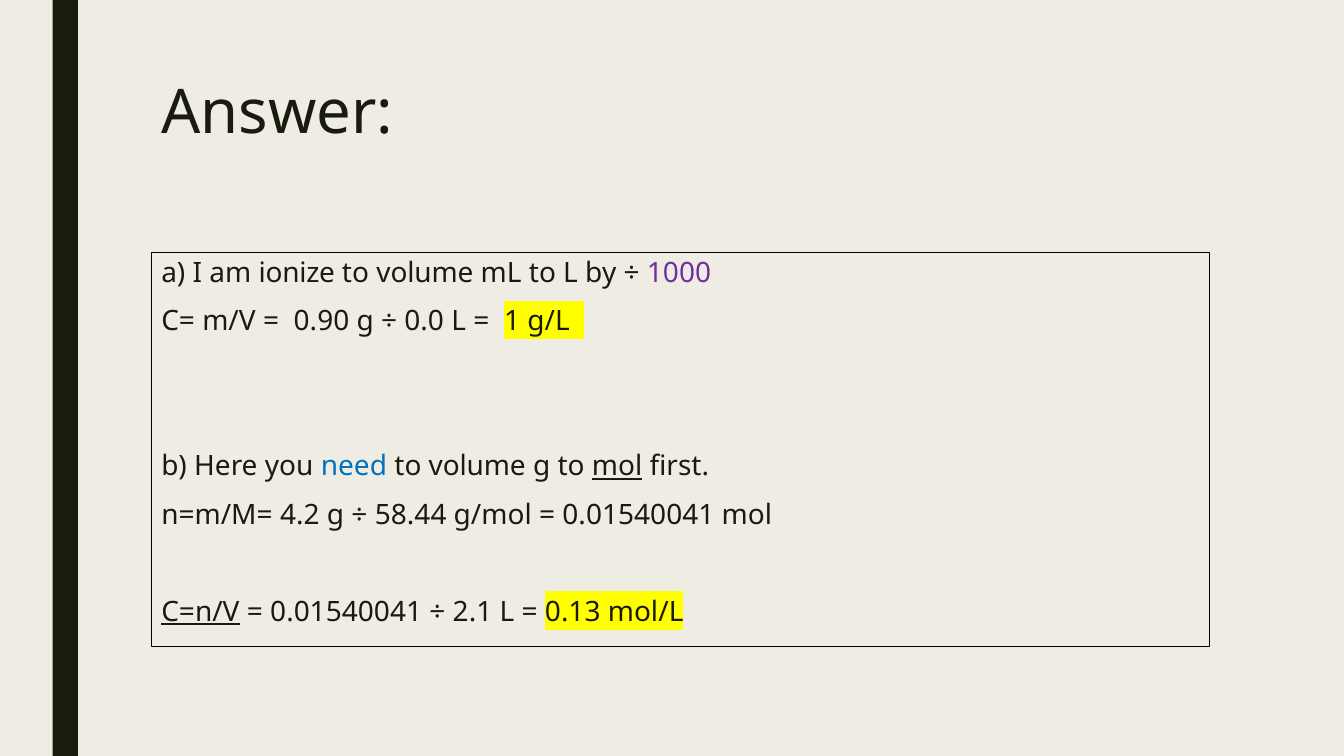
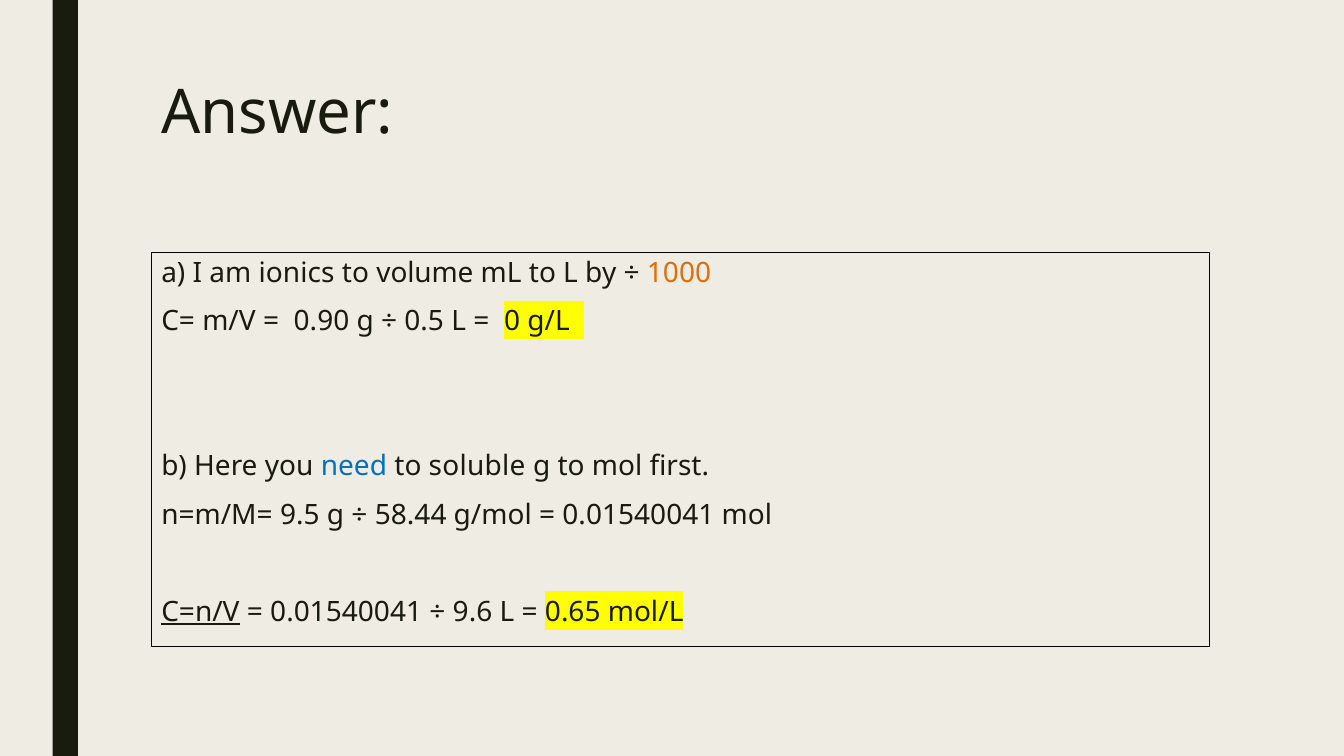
ionize: ionize -> ionics
1000 colour: purple -> orange
0.0: 0.0 -> 0.5
1: 1 -> 0
volume at (477, 467): volume -> soluble
mol at (617, 467) underline: present -> none
4.2: 4.2 -> 9.5
2.1: 2.1 -> 9.6
0.13: 0.13 -> 0.65
